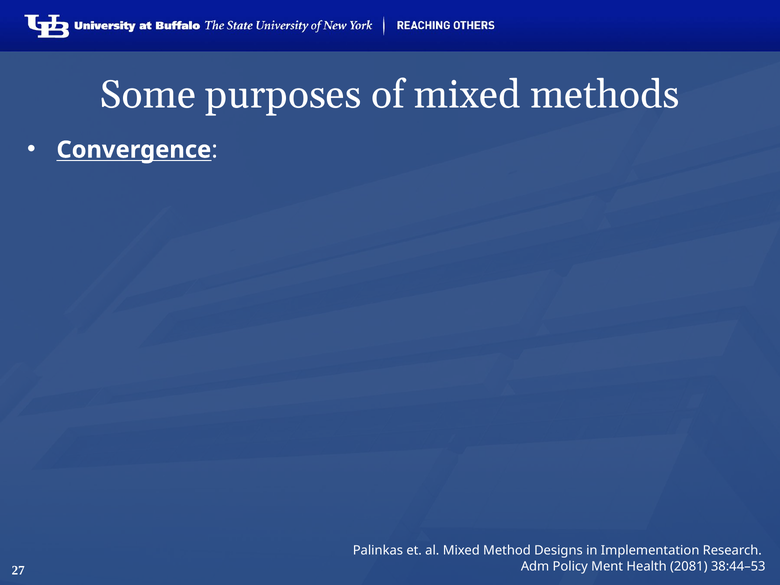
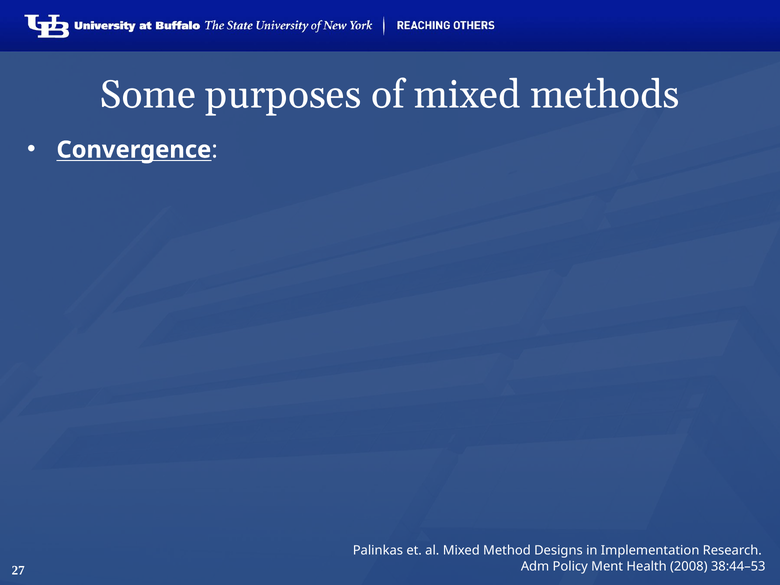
2081: 2081 -> 2008
